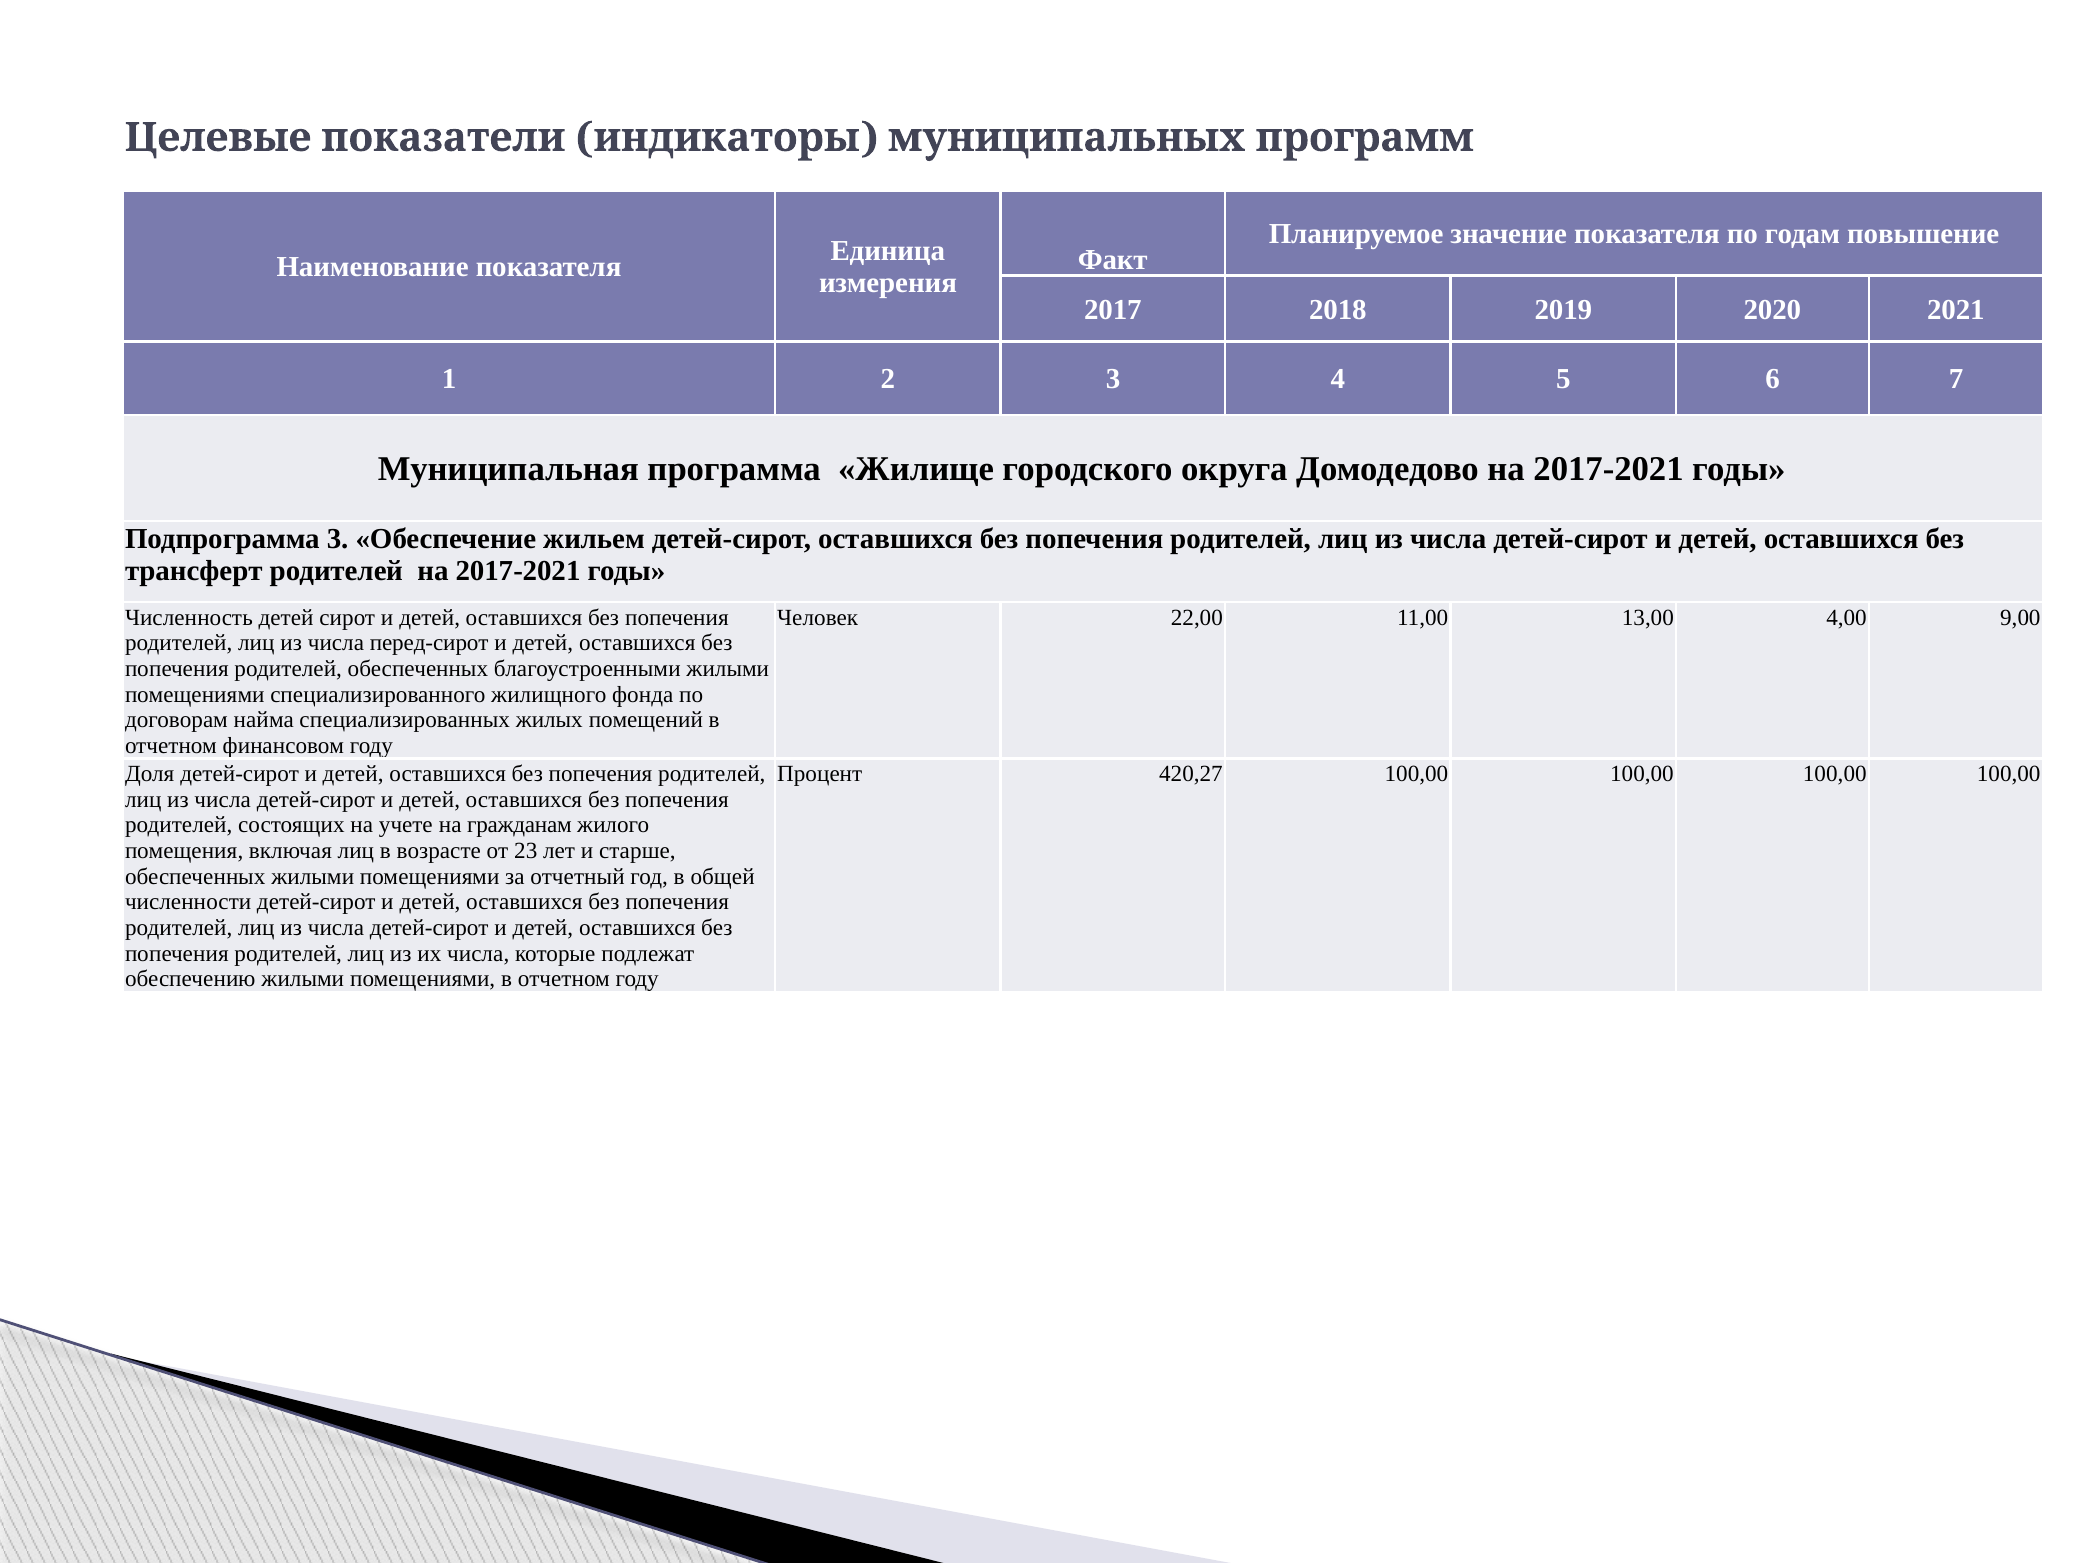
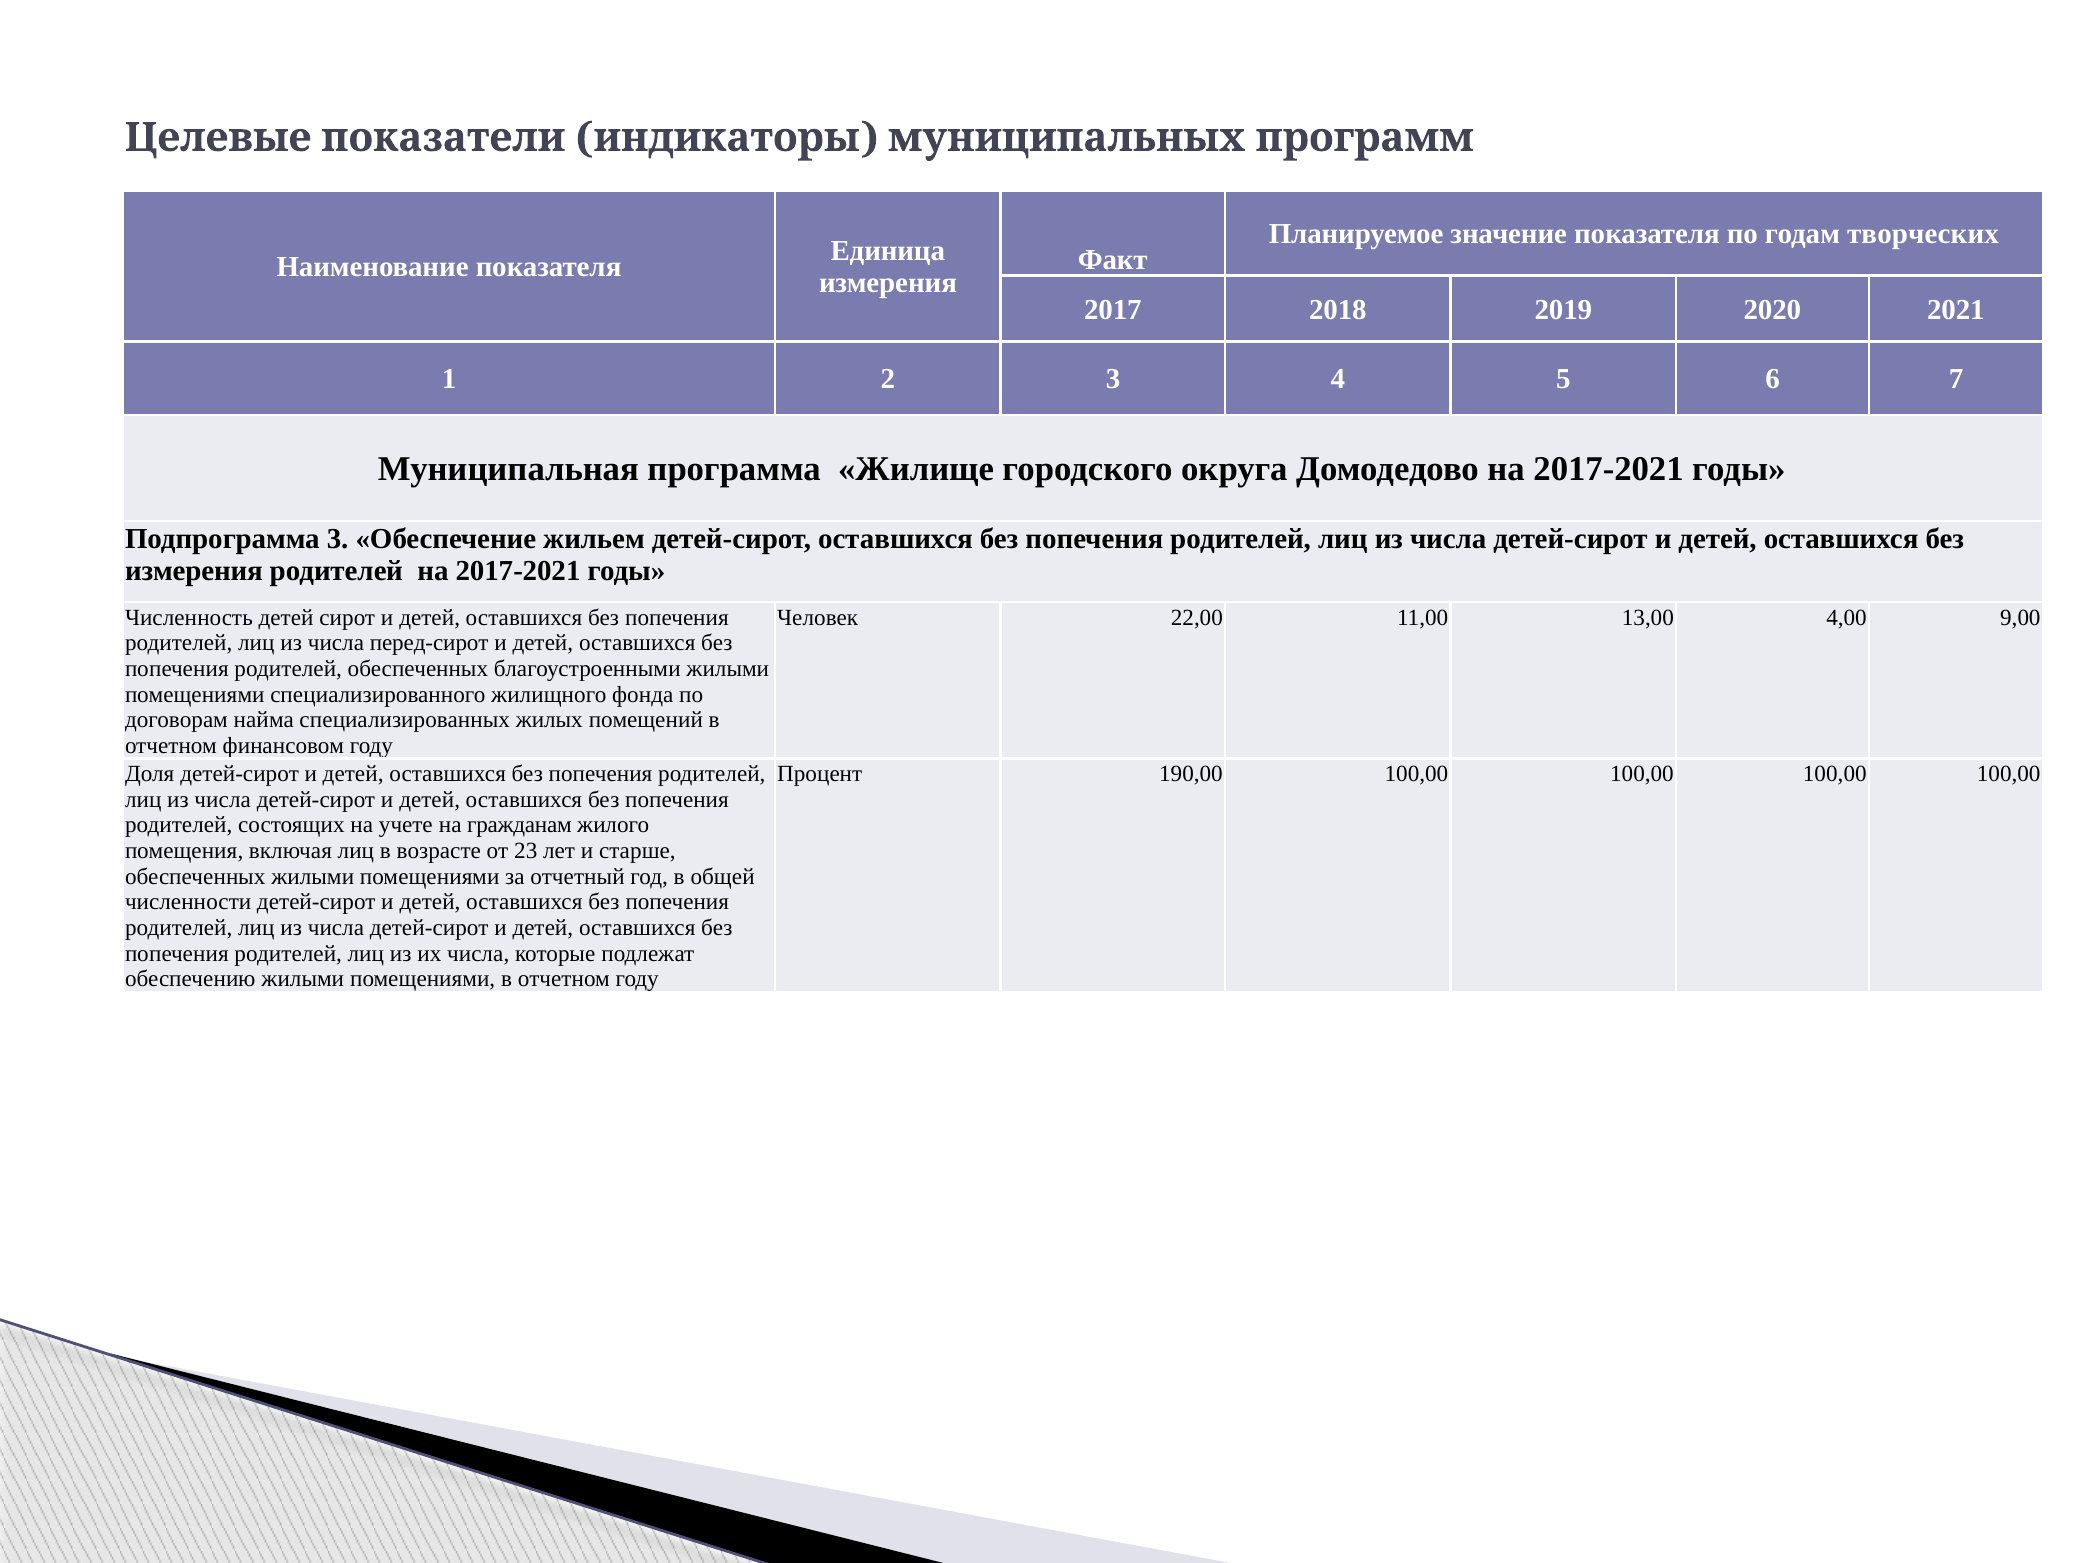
повышение: повышение -> творческих
трансферт at (194, 571): трансферт -> измерения
420,27: 420,27 -> 190,00
